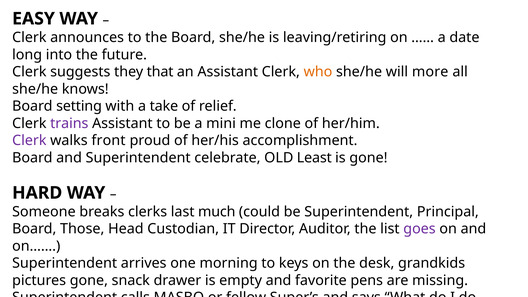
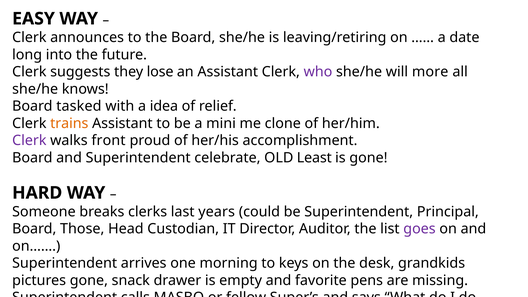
that: that -> lose
who colour: orange -> purple
setting: setting -> tasked
take: take -> idea
trains colour: purple -> orange
much: much -> years
